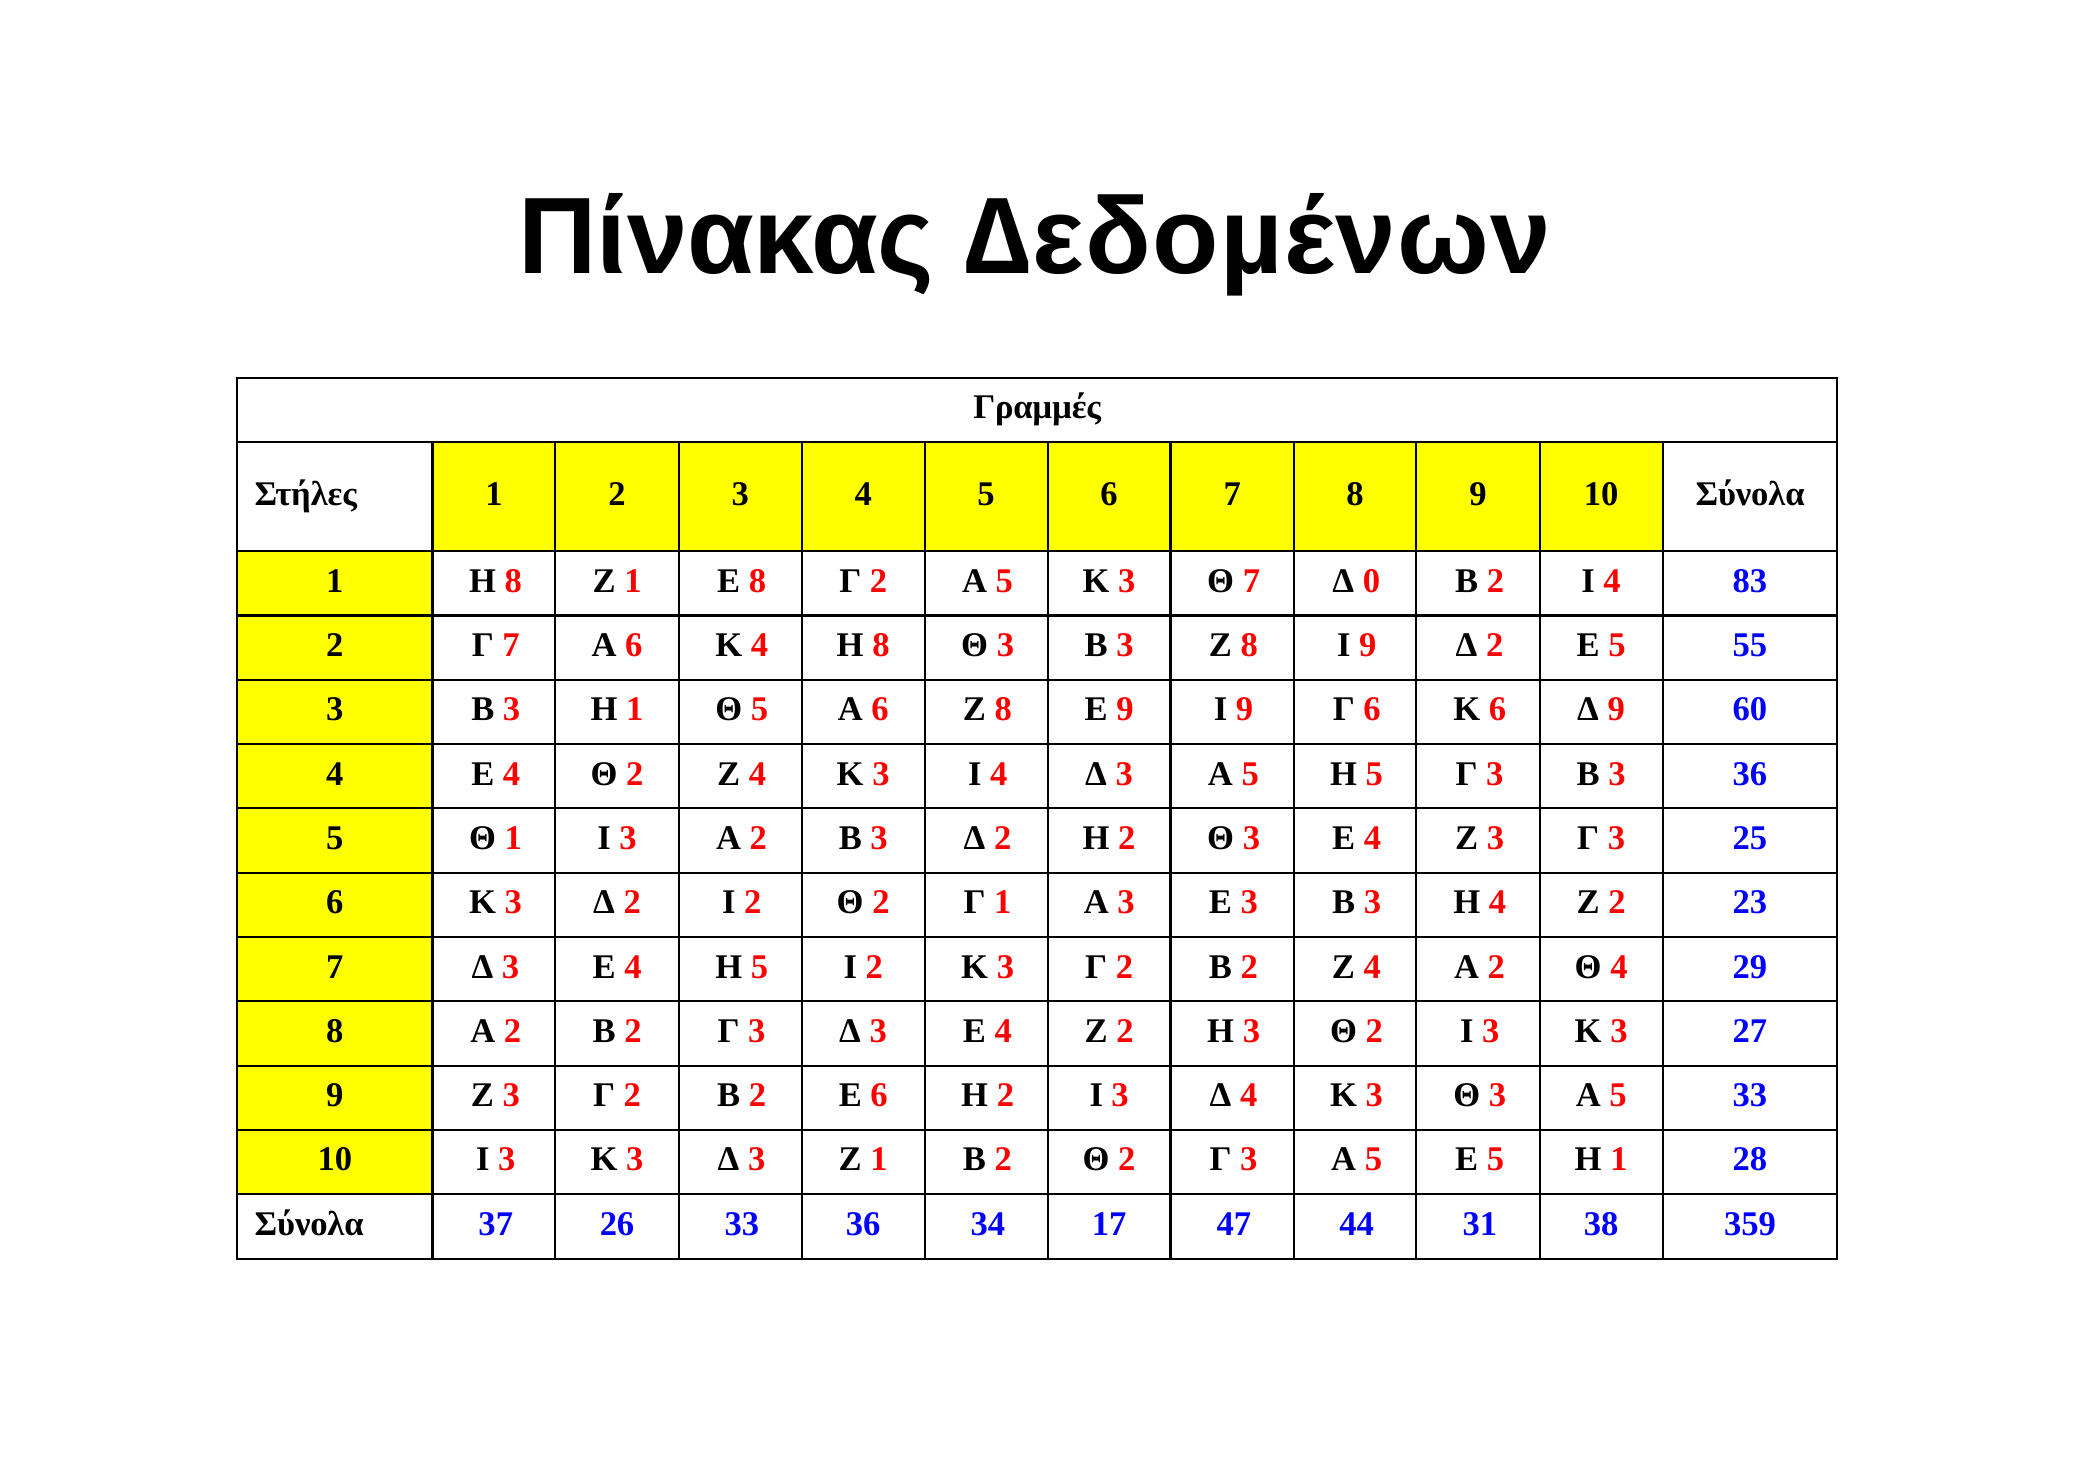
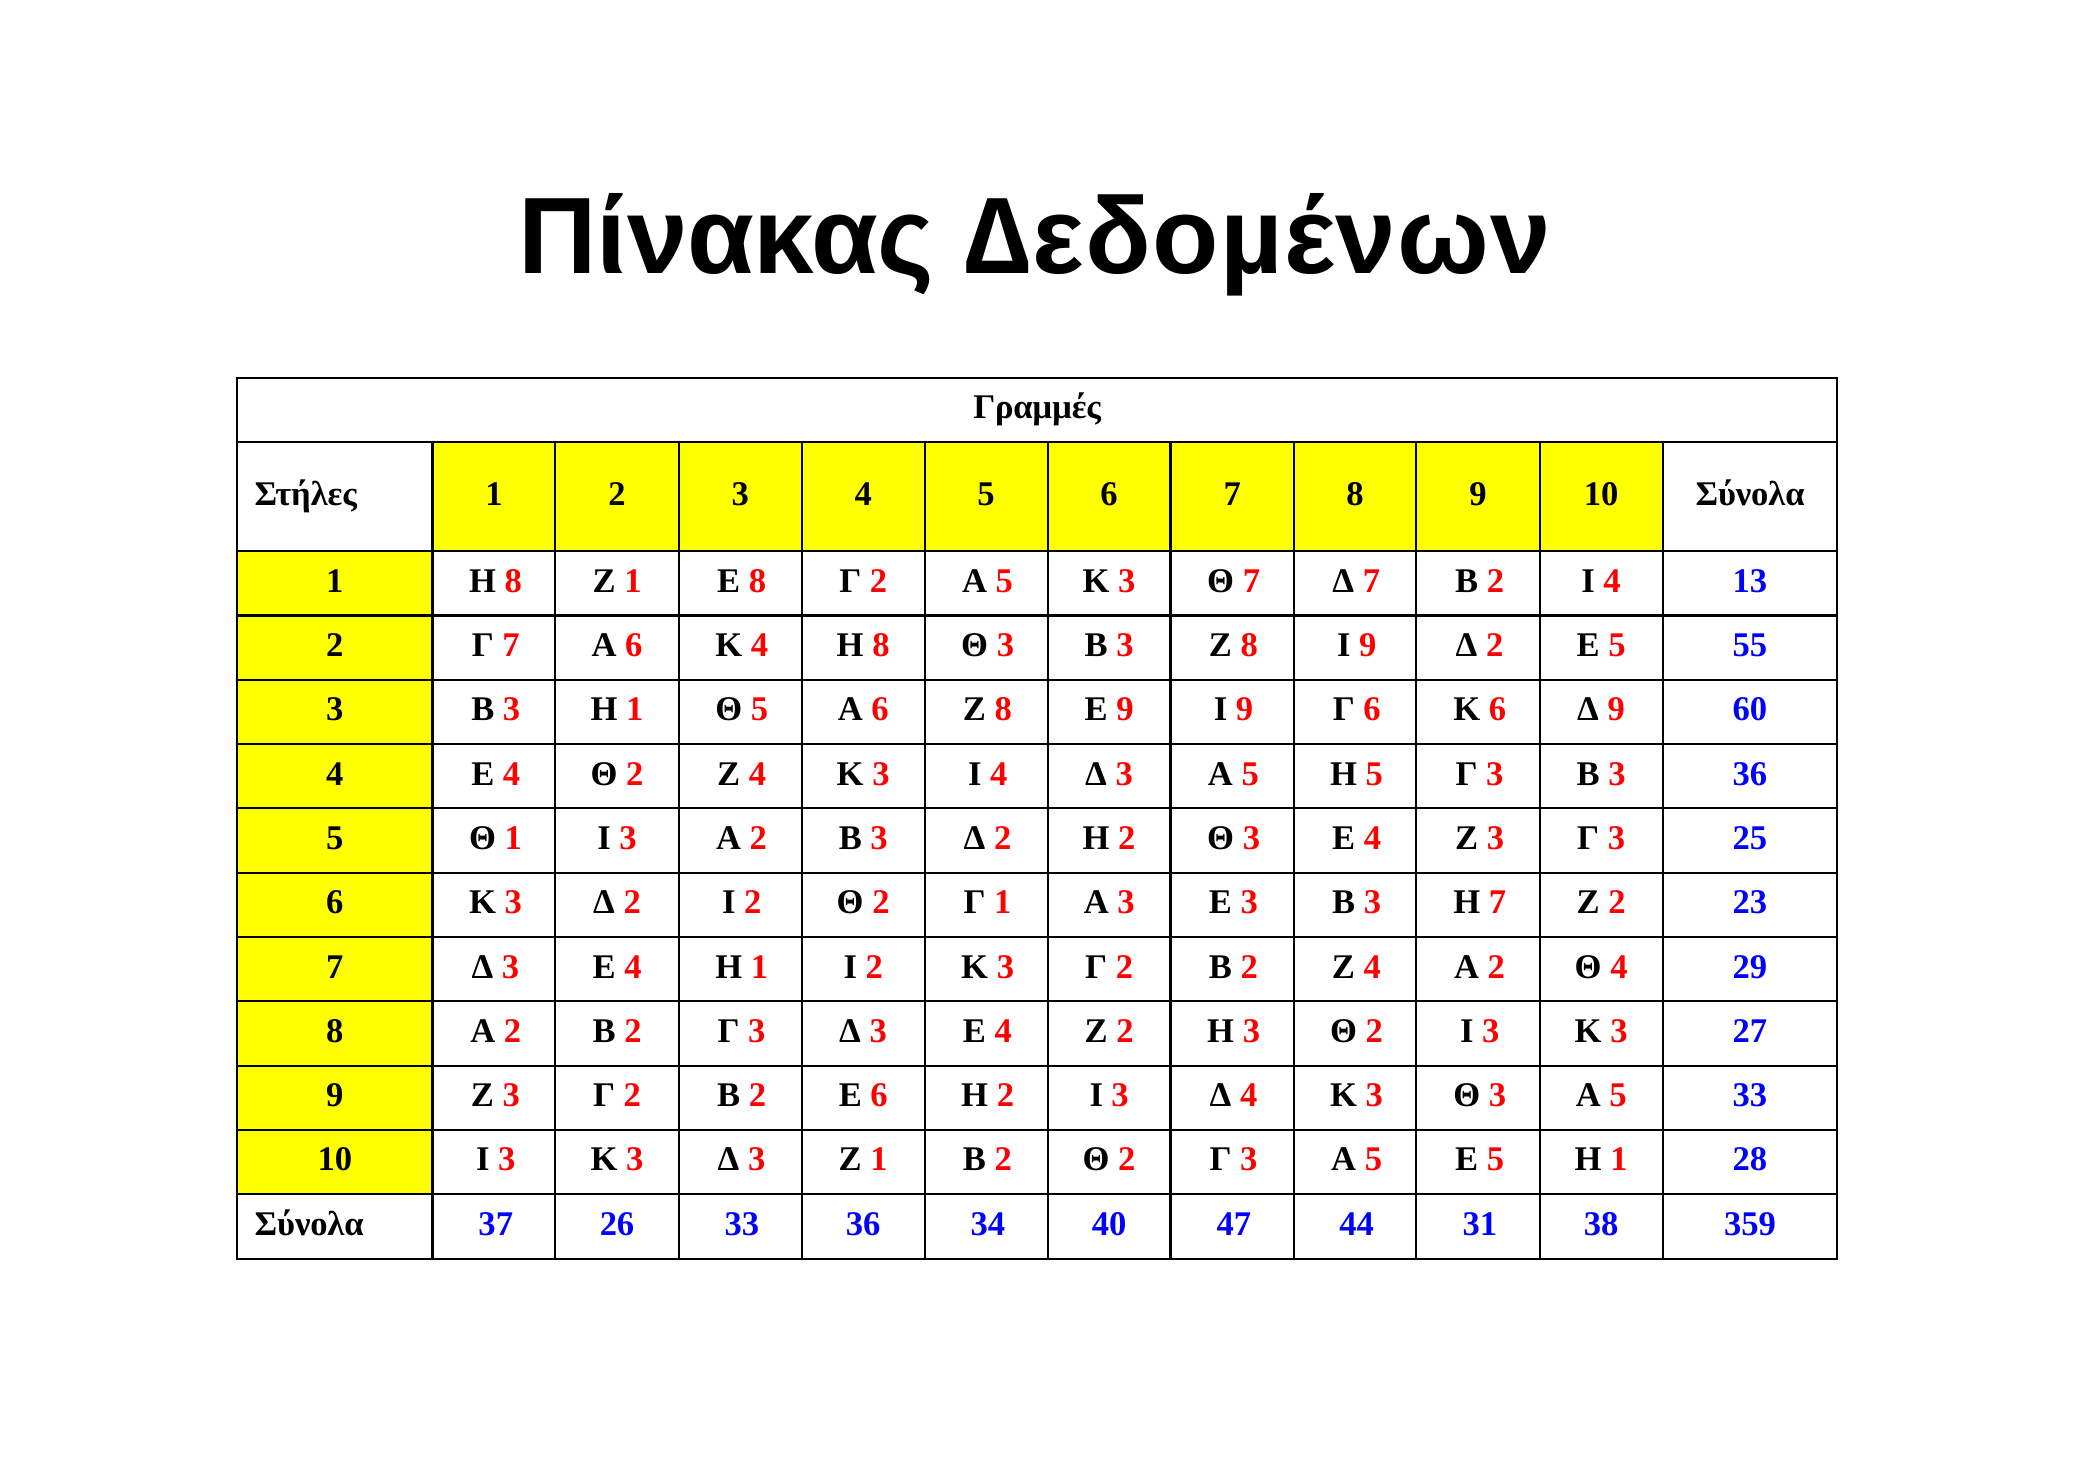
0 at (1372, 581): 0 -> 7
83: 83 -> 13
Η 4: 4 -> 7
4 Η 5: 5 -> 1
17: 17 -> 40
